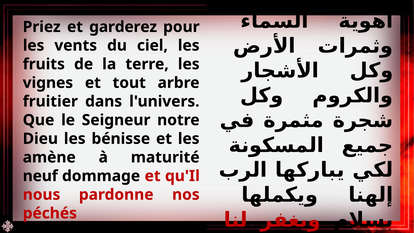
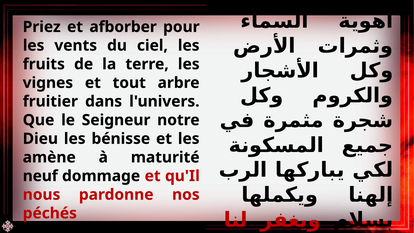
garderez: garderez -> afborber
